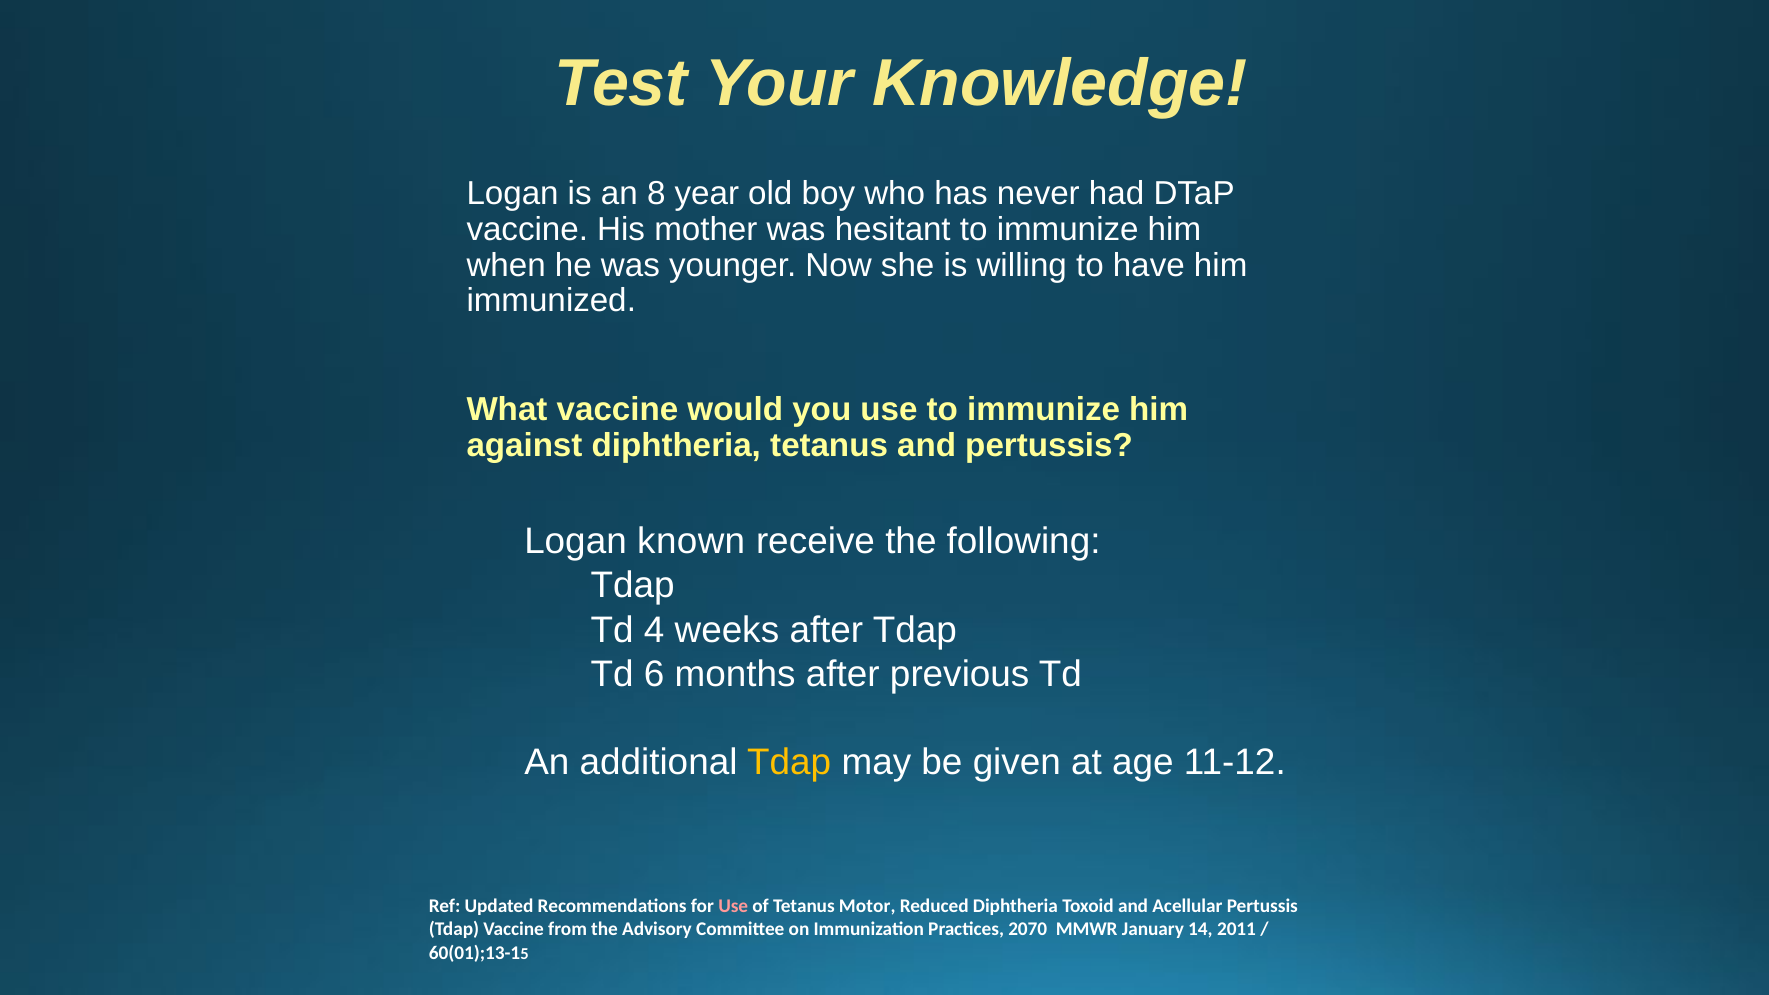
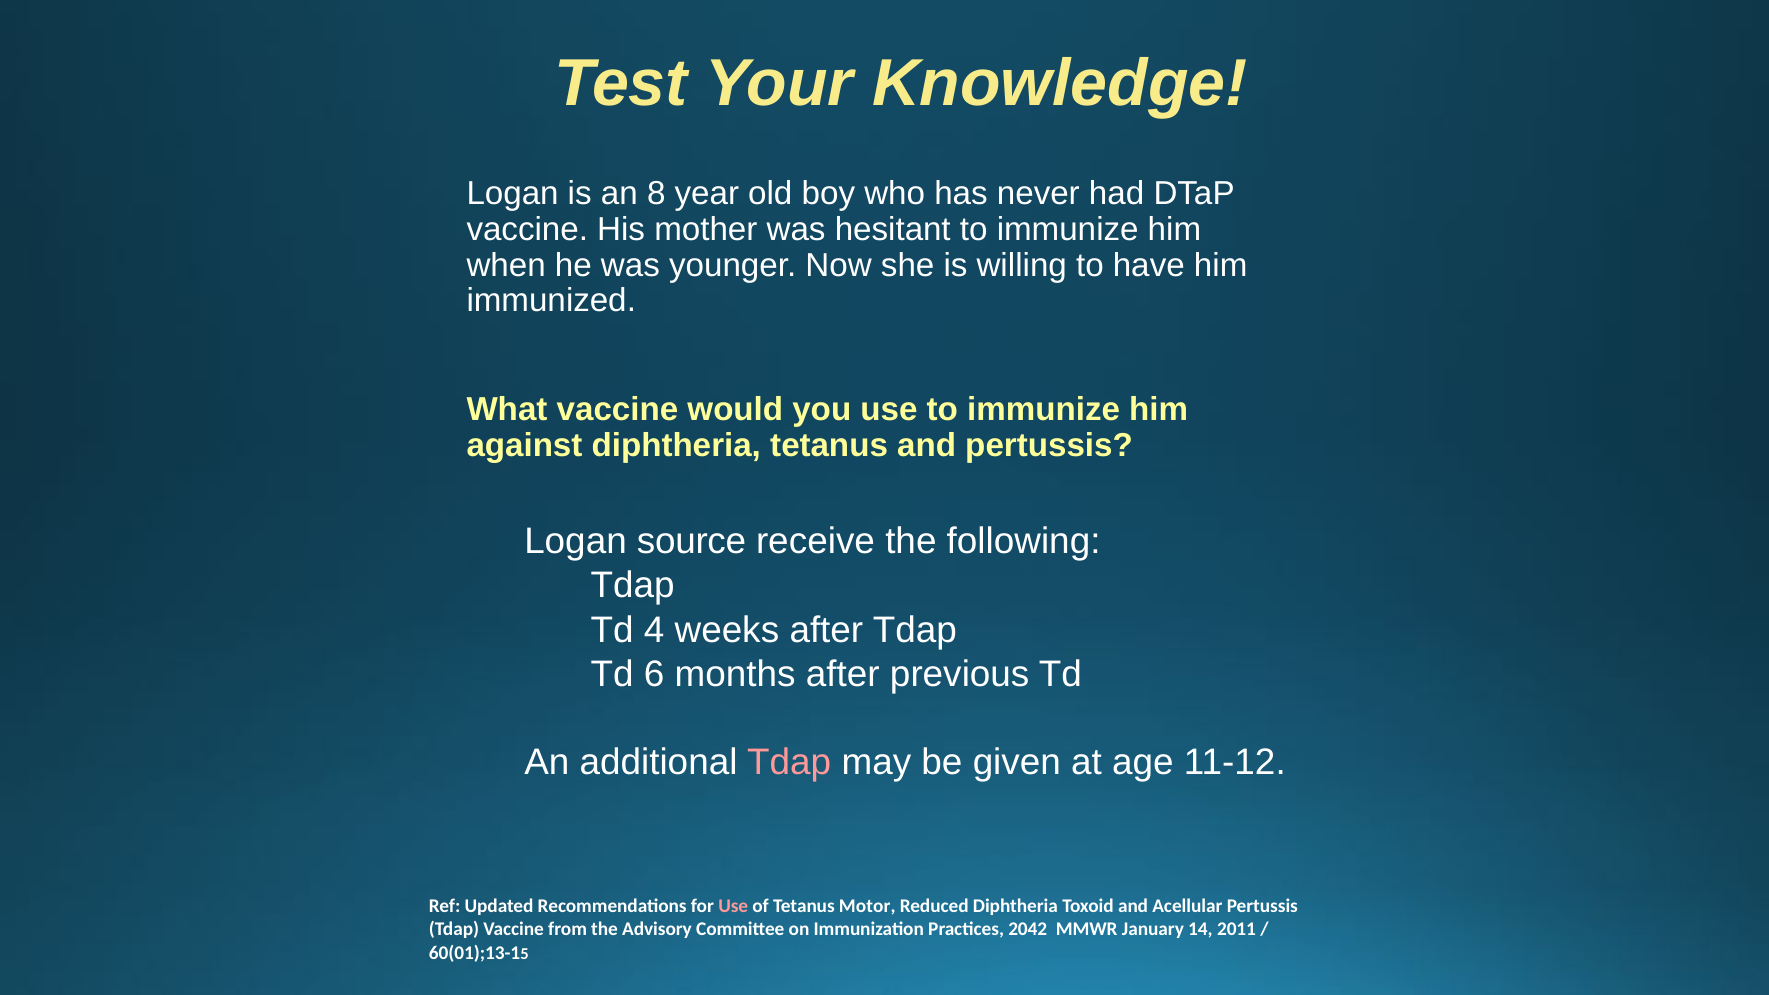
known: known -> source
Tdap at (789, 763) colour: yellow -> pink
2070: 2070 -> 2042
